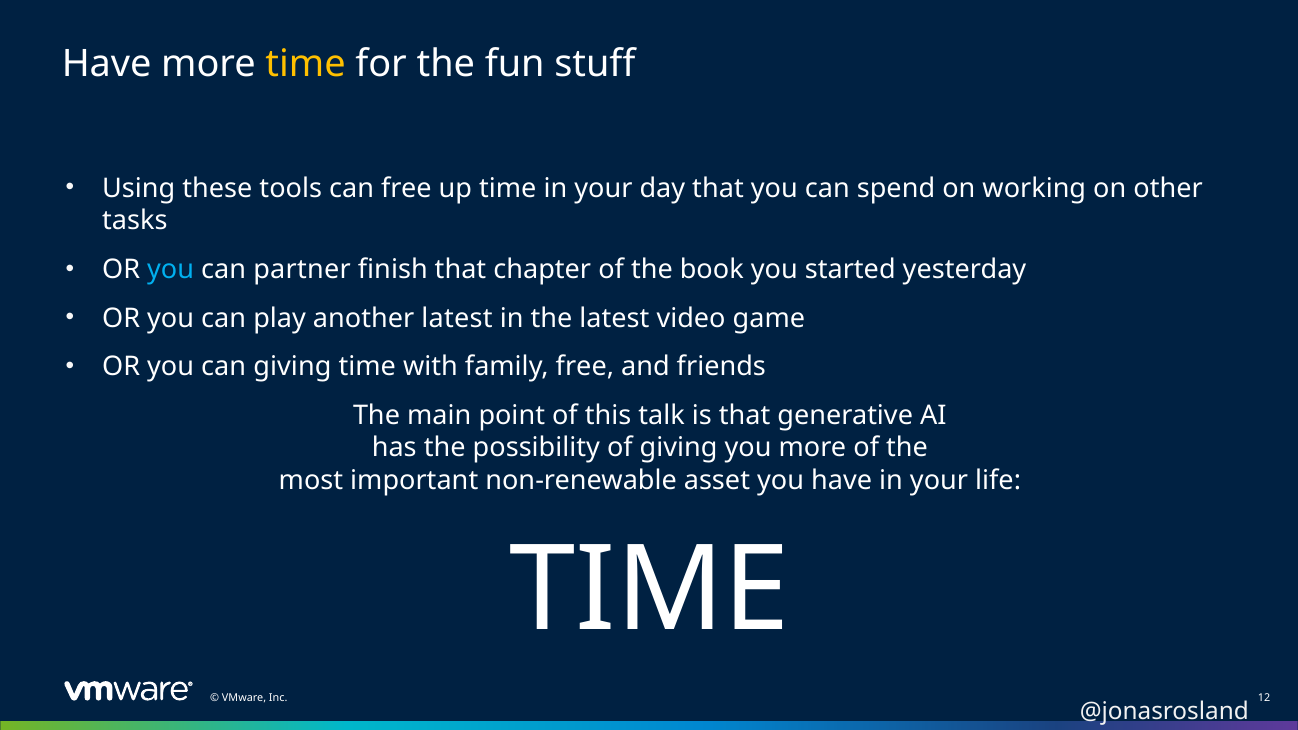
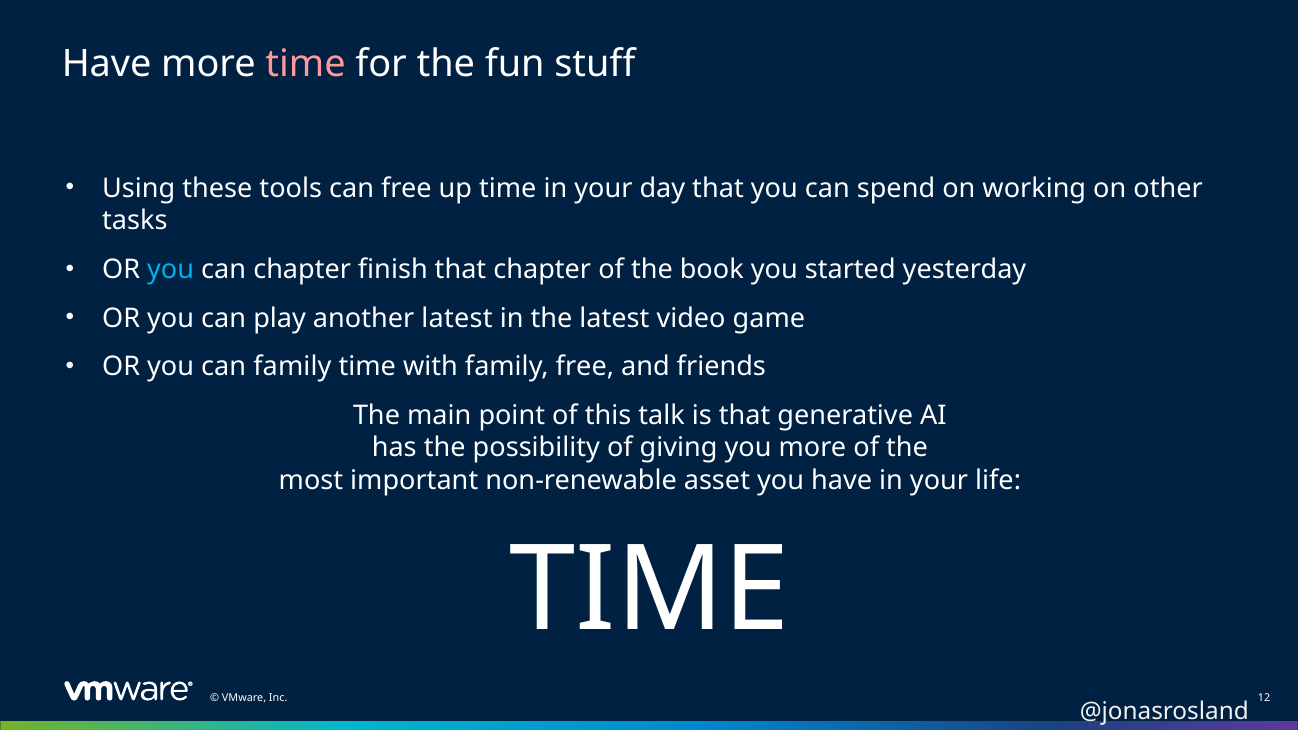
time at (306, 64) colour: yellow -> pink
can partner: partner -> chapter
can giving: giving -> family
